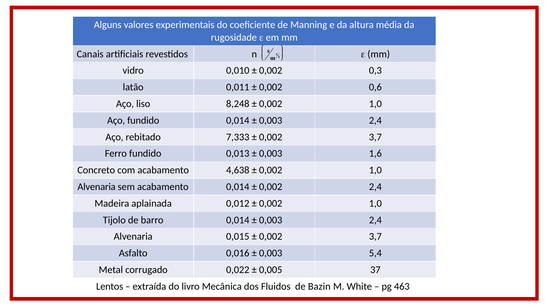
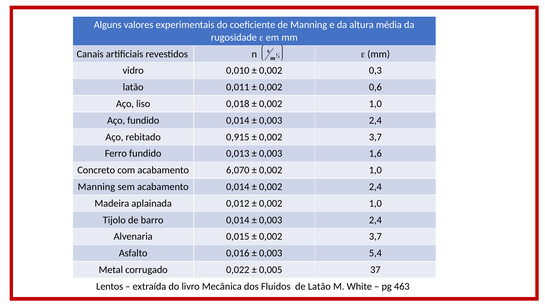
8,248: 8,248 -> 0,018
7,333: 7,333 -> 0,915
4,638: 4,638 -> 6,070
Alvenaria at (97, 187): Alvenaria -> Manning
de Bazin: Bazin -> Latão
